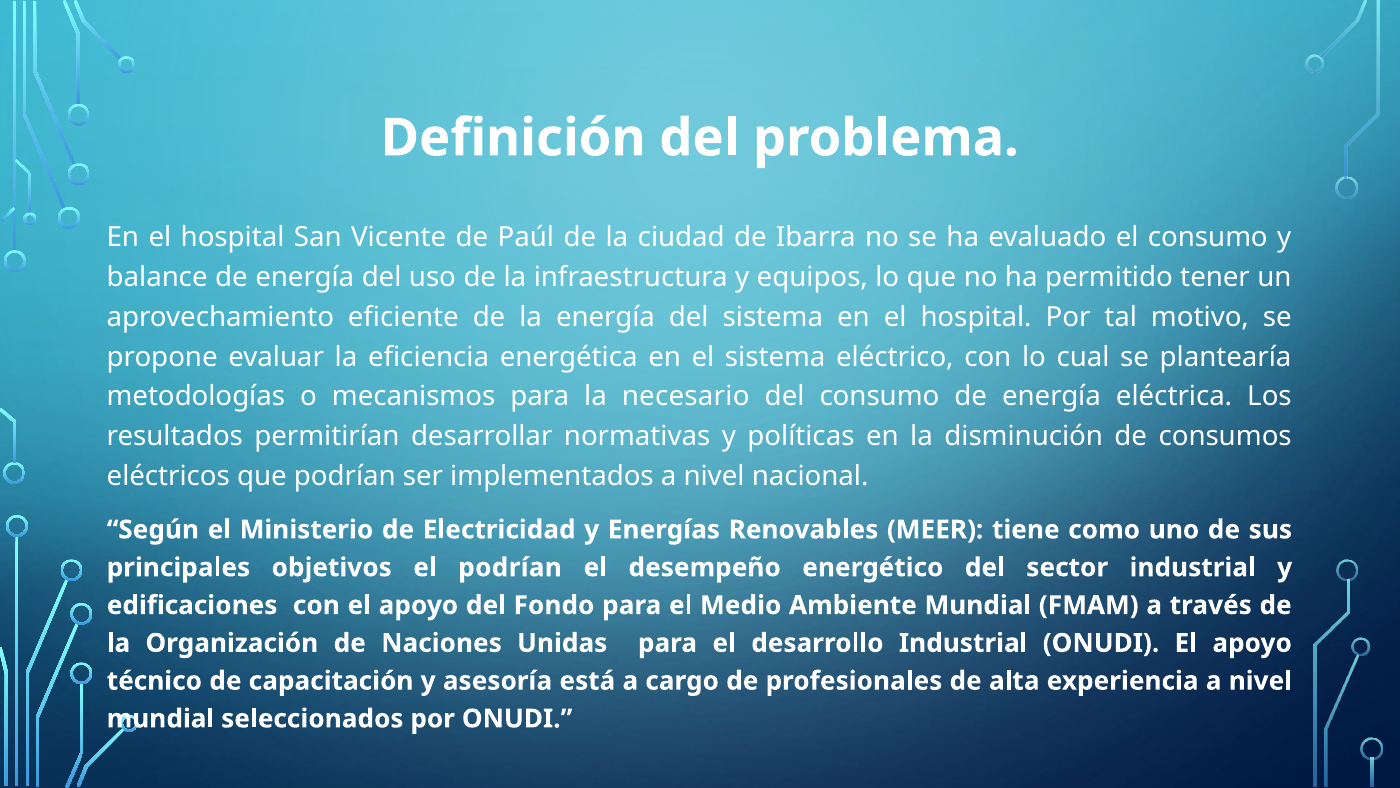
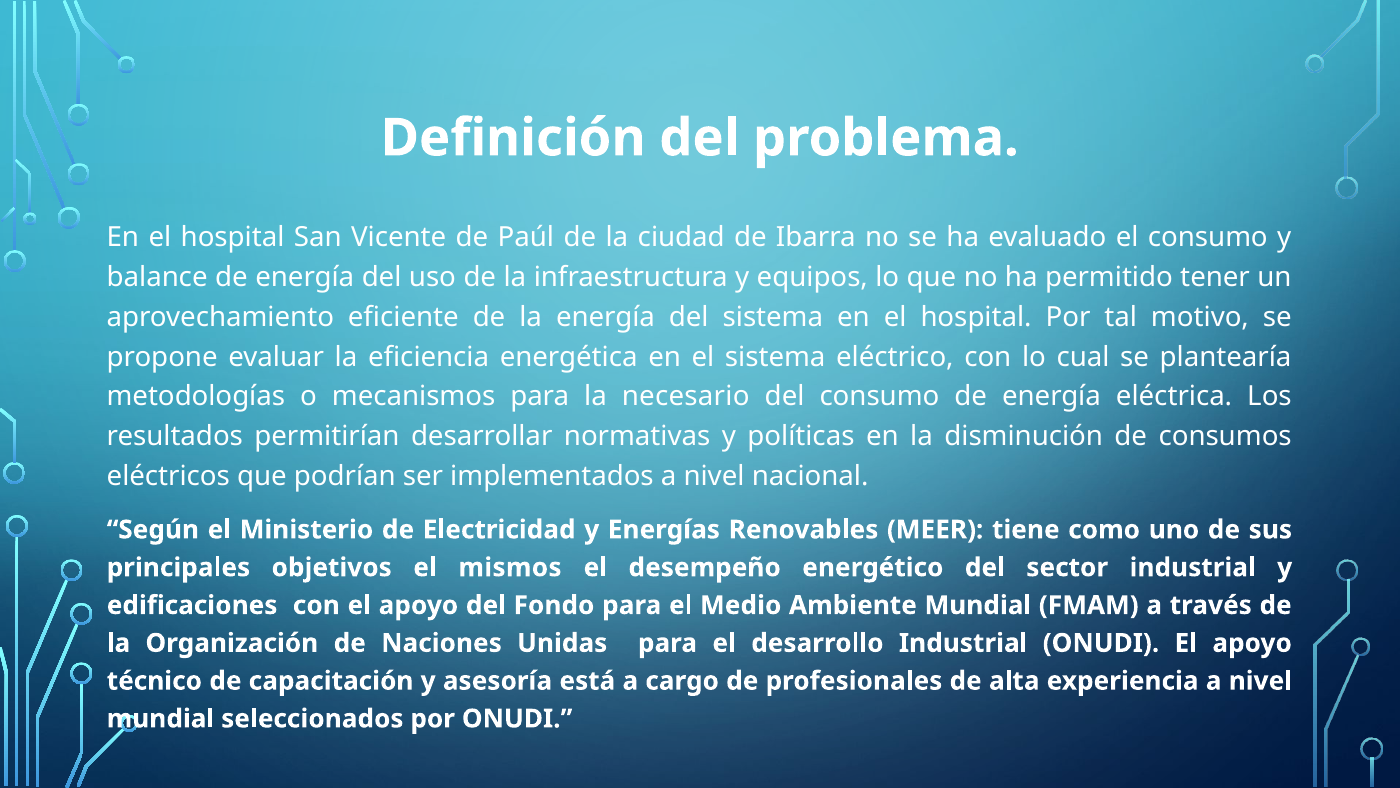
el podrían: podrían -> mismos
